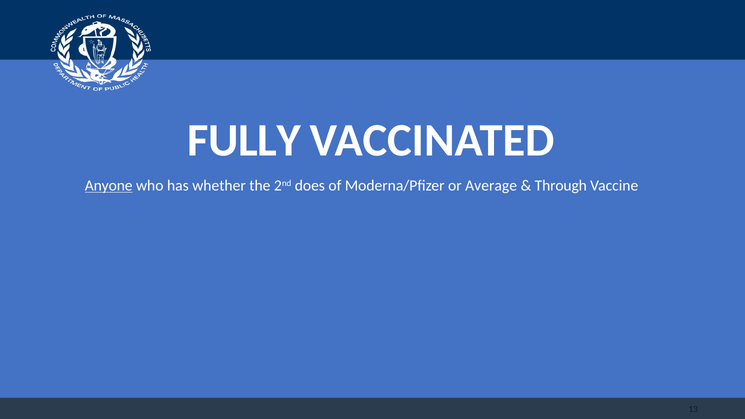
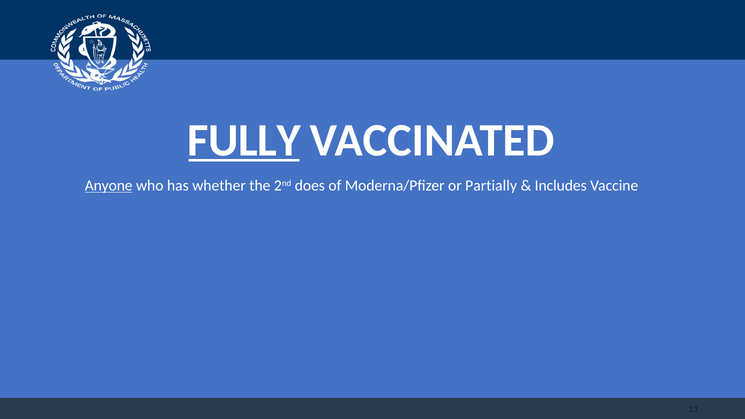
FULLY underline: none -> present
Average: Average -> Partially
Through: Through -> Includes
